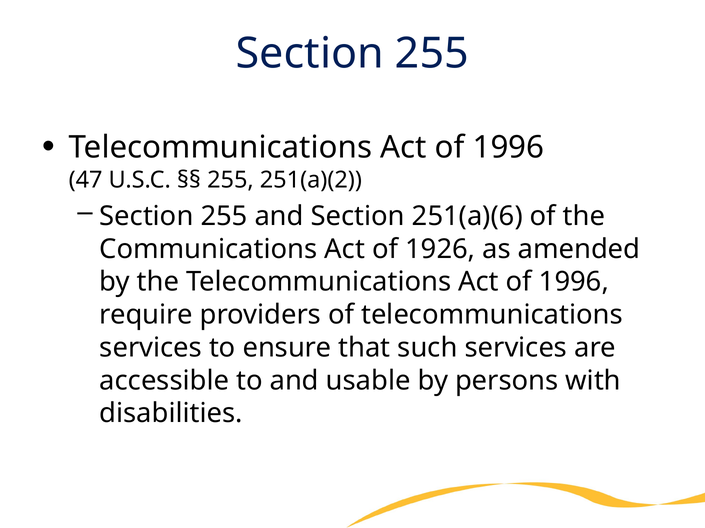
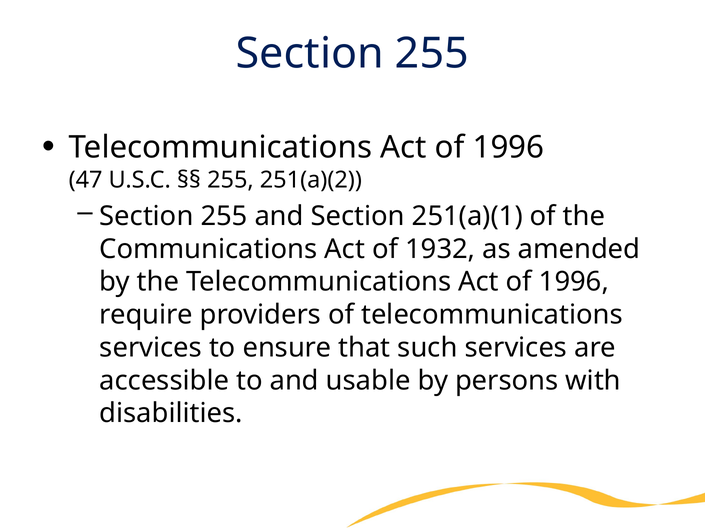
251(a)(6: 251(a)(6 -> 251(a)(1
1926: 1926 -> 1932
